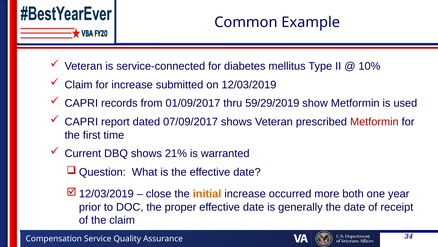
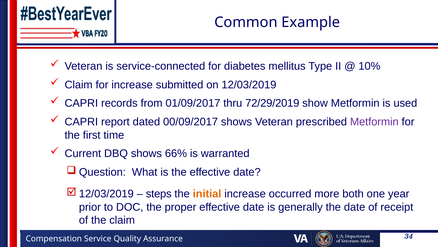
59/29/2019: 59/29/2019 -> 72/29/2019
07/09/2017: 07/09/2017 -> 00/09/2017
Metformin at (374, 122) colour: red -> purple
21%: 21% -> 66%
close: close -> steps
